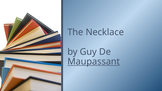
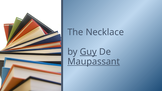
Guy underline: none -> present
